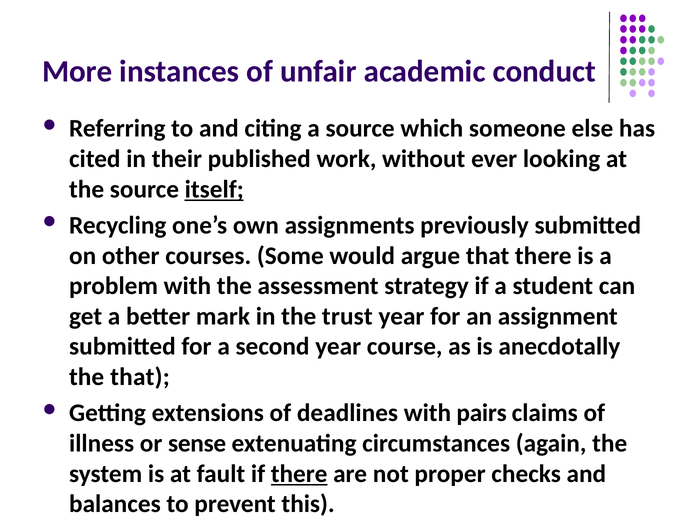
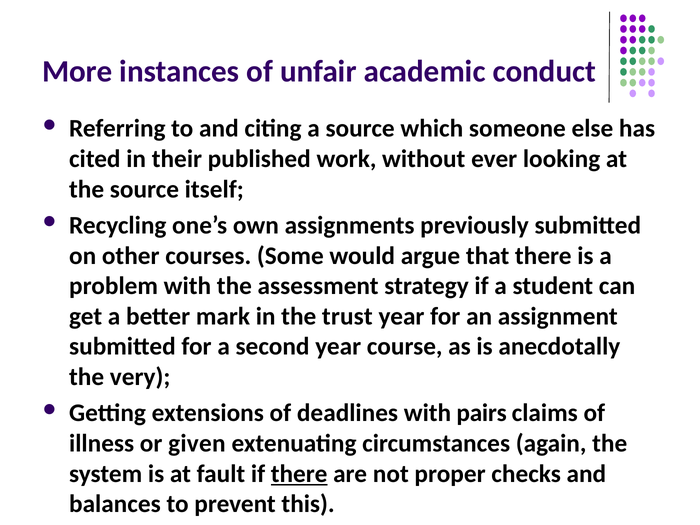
itself underline: present -> none
the that: that -> very
sense: sense -> given
